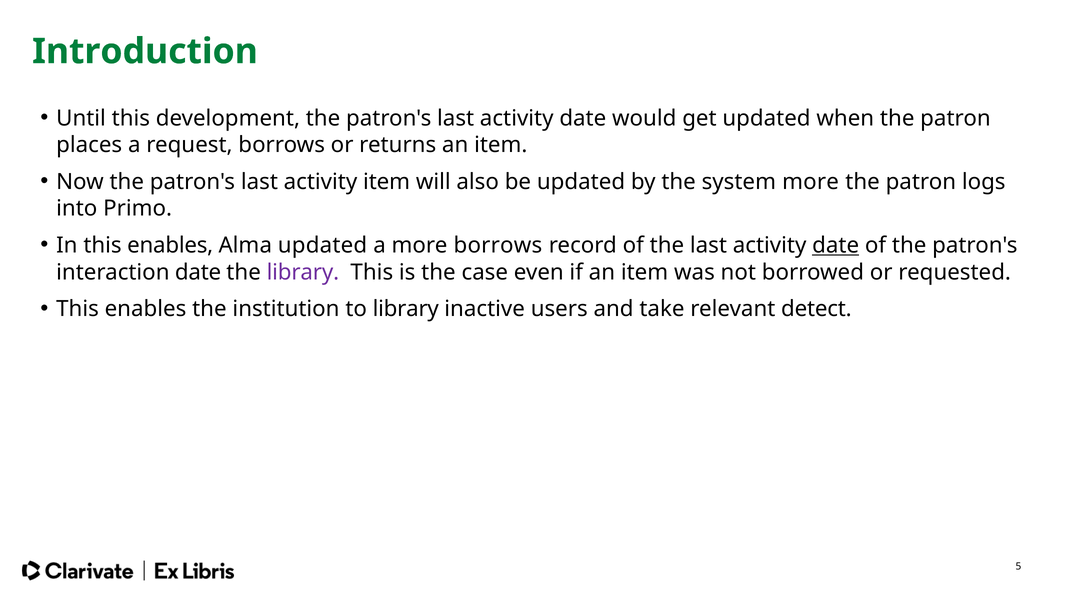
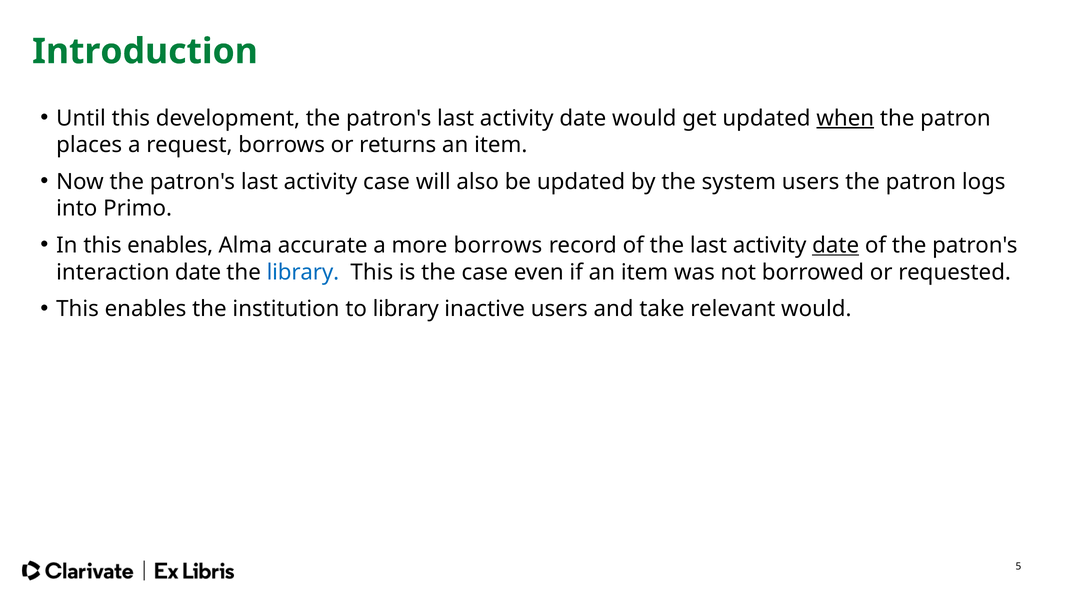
when underline: none -> present
activity item: item -> case
system more: more -> users
Alma updated: updated -> accurate
library at (303, 272) colour: purple -> blue
relevant detect: detect -> would
